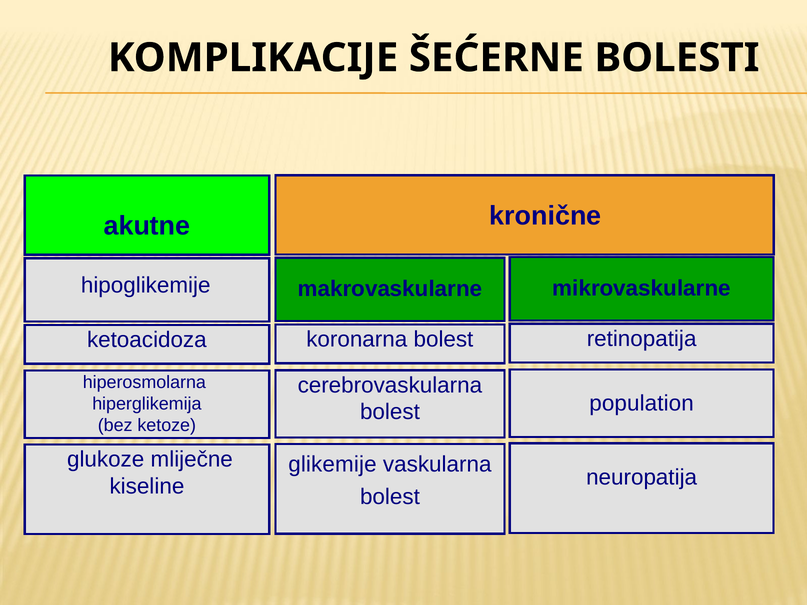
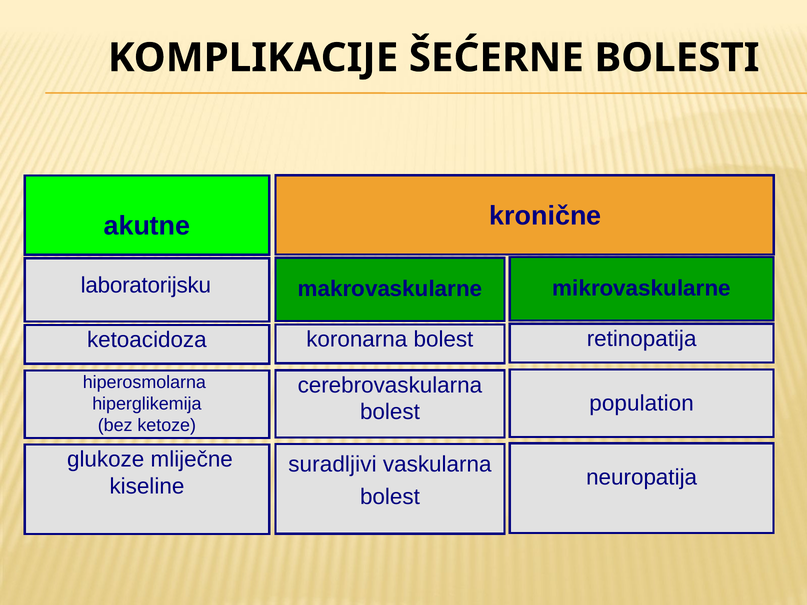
hipoglikemije: hipoglikemije -> laboratorijsku
glikemije: glikemije -> suradljivi
